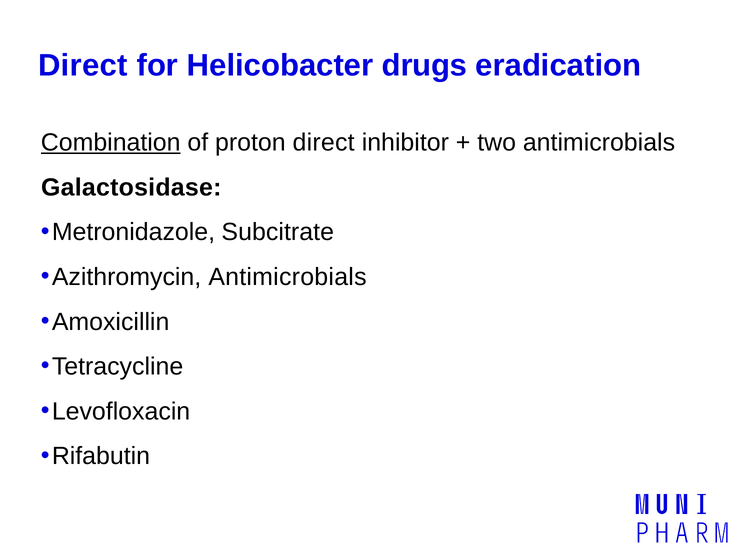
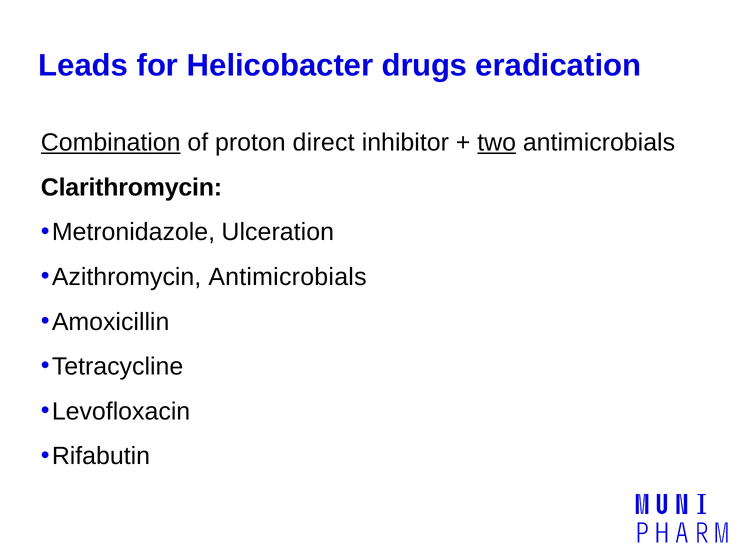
Direct at (83, 65): Direct -> Leads
two underline: none -> present
Galactosidase: Galactosidase -> Clarithromycin
Subcitrate: Subcitrate -> Ulceration
